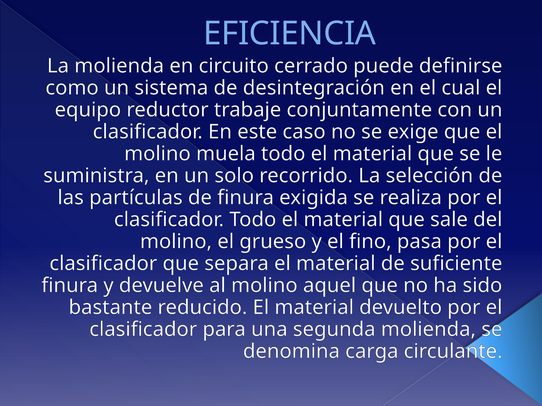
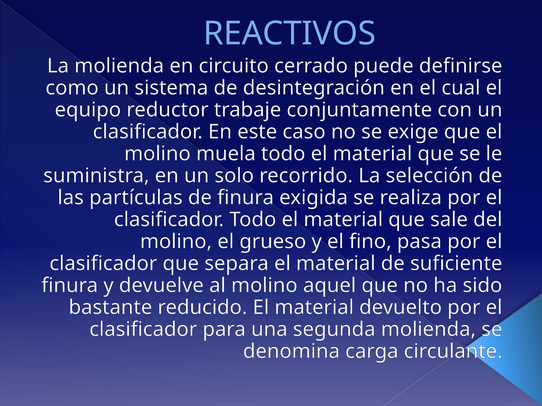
EFICIENCIA: EFICIENCIA -> REACTIVOS
